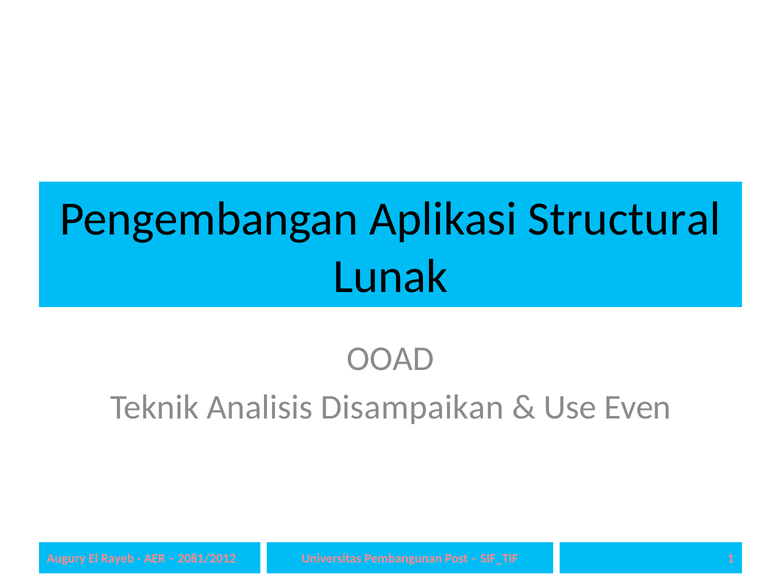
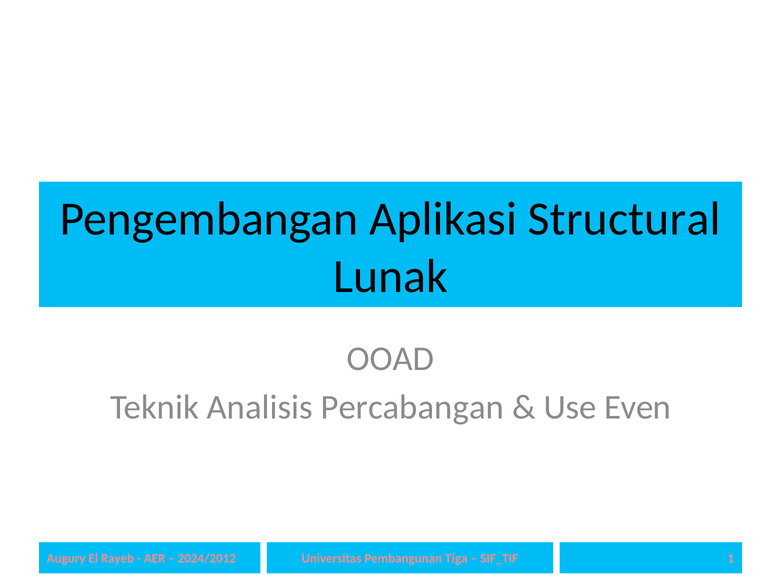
Disampaikan: Disampaikan -> Percabangan
2081/2012: 2081/2012 -> 2024/2012
Post: Post -> Tiga
